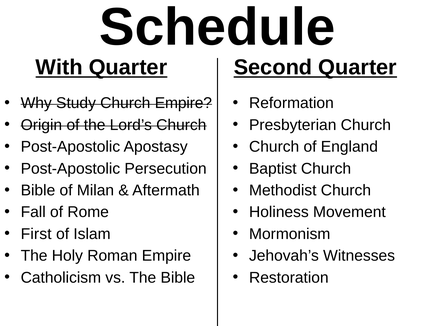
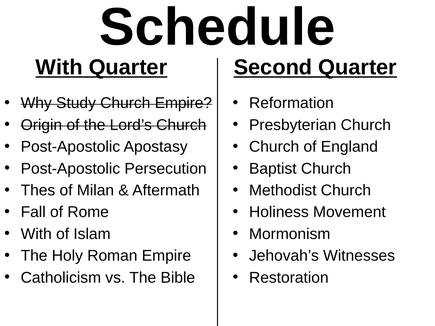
Bible at (38, 191): Bible -> Thes
First at (36, 234): First -> With
